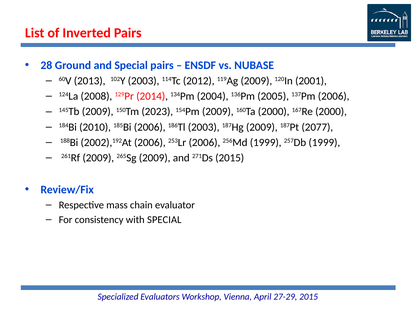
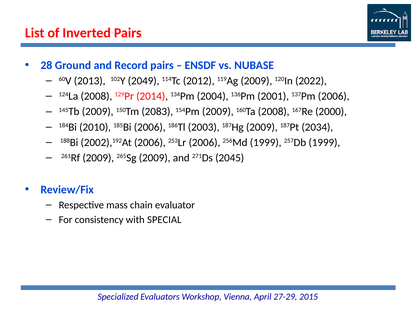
and Special: Special -> Record
102Y 2003: 2003 -> 2049
2001: 2001 -> 2022
2005: 2005 -> 2001
2023: 2023 -> 2083
160Ta 2000: 2000 -> 2008
2077: 2077 -> 2034
271Ds 2015: 2015 -> 2045
